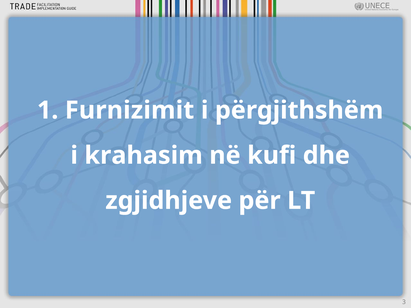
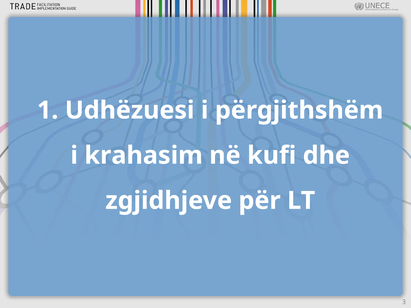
Furnizimit: Furnizimit -> Udhëzuesi
